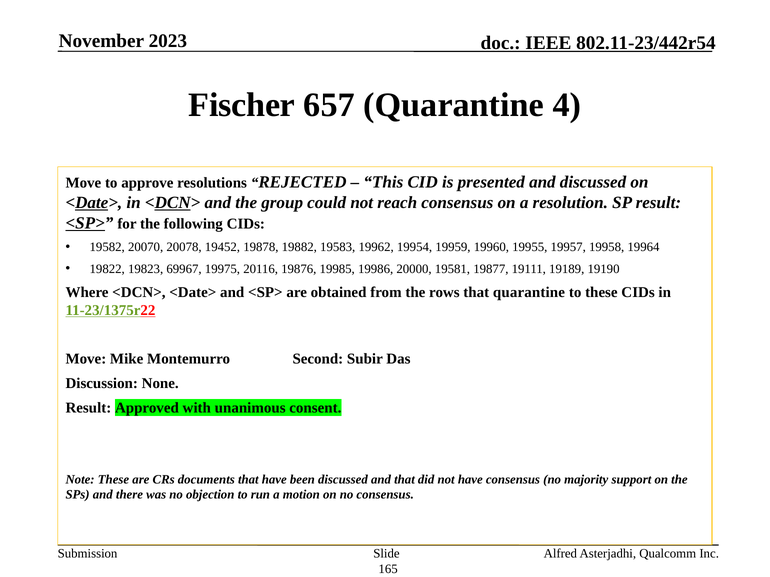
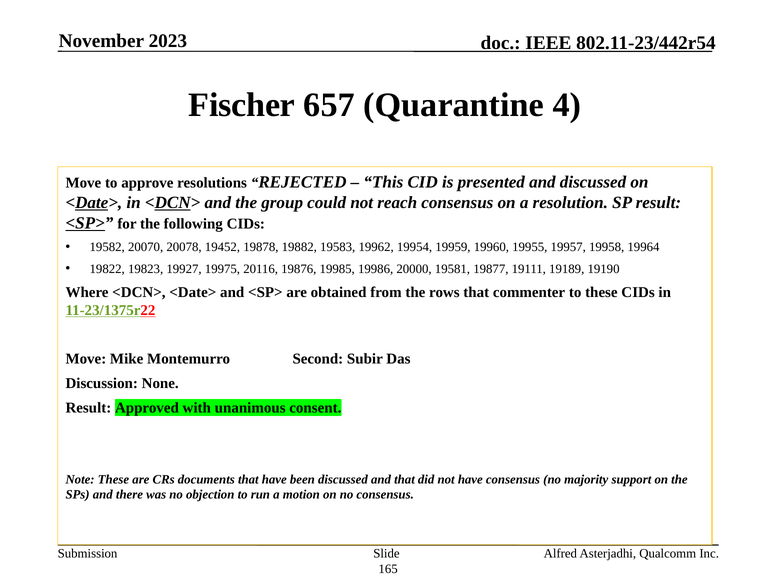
69967: 69967 -> 19927
that quarantine: quarantine -> commenter
